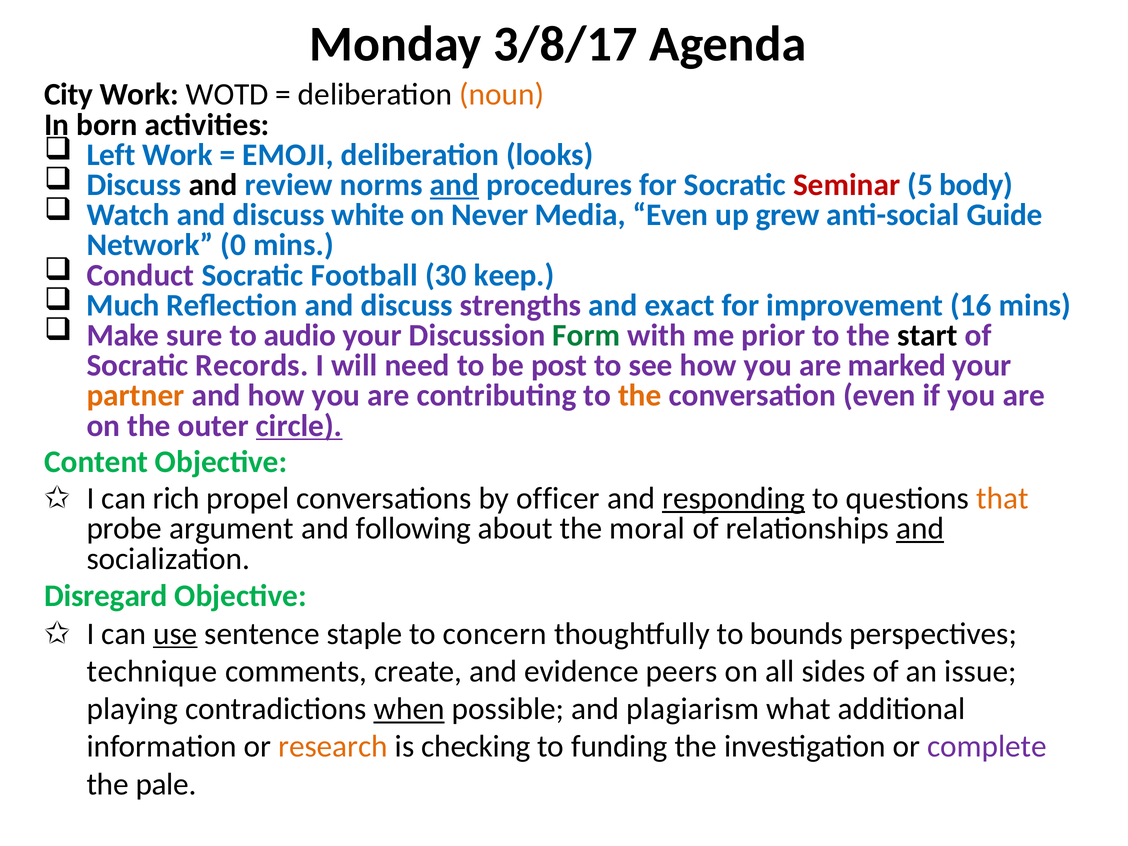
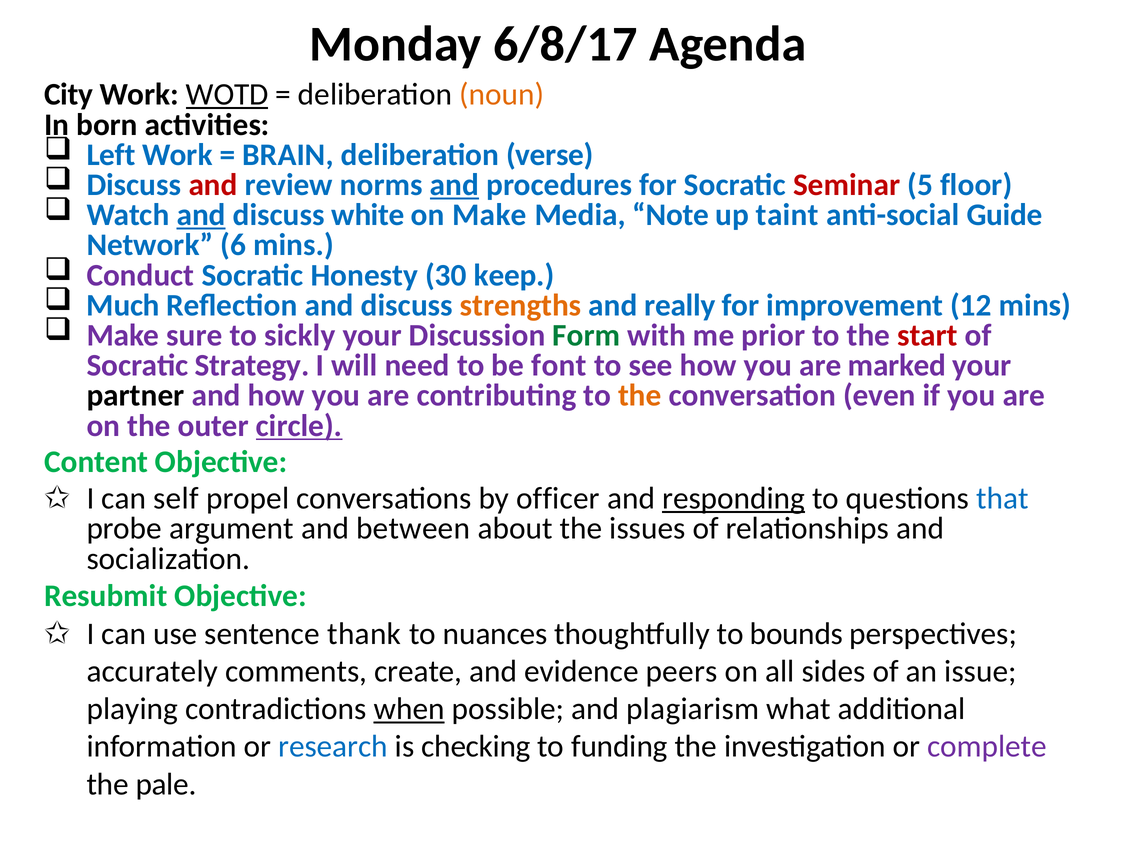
3/8/17: 3/8/17 -> 6/8/17
WOTD underline: none -> present
EMOJI: EMOJI -> BRAIN
looks: looks -> verse
and at (213, 185) colour: black -> red
body: body -> floor
and at (201, 215) underline: none -> present
on Never: Never -> Make
Media Even: Even -> Note
grew: grew -> taint
0: 0 -> 6
Football: Football -> Honesty
strengths colour: purple -> orange
exact: exact -> really
16: 16 -> 12
audio: audio -> sickly
start colour: black -> red
Records: Records -> Strategy
post: post -> font
partner colour: orange -> black
rich: rich -> self
that colour: orange -> blue
following: following -> between
moral: moral -> issues
and at (920, 529) underline: present -> none
Disregard: Disregard -> Resubmit
use underline: present -> none
staple: staple -> thank
concern: concern -> nuances
technique: technique -> accurately
research colour: orange -> blue
